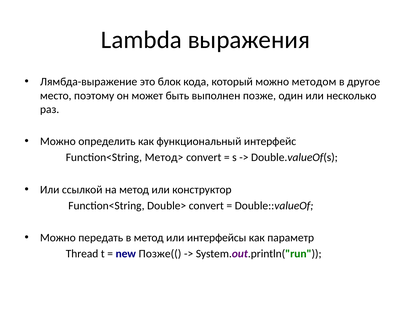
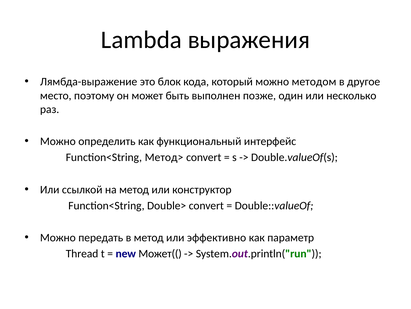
интерфейсы: интерфейсы -> эффективно
Позже((: Позже(( -> Может((
